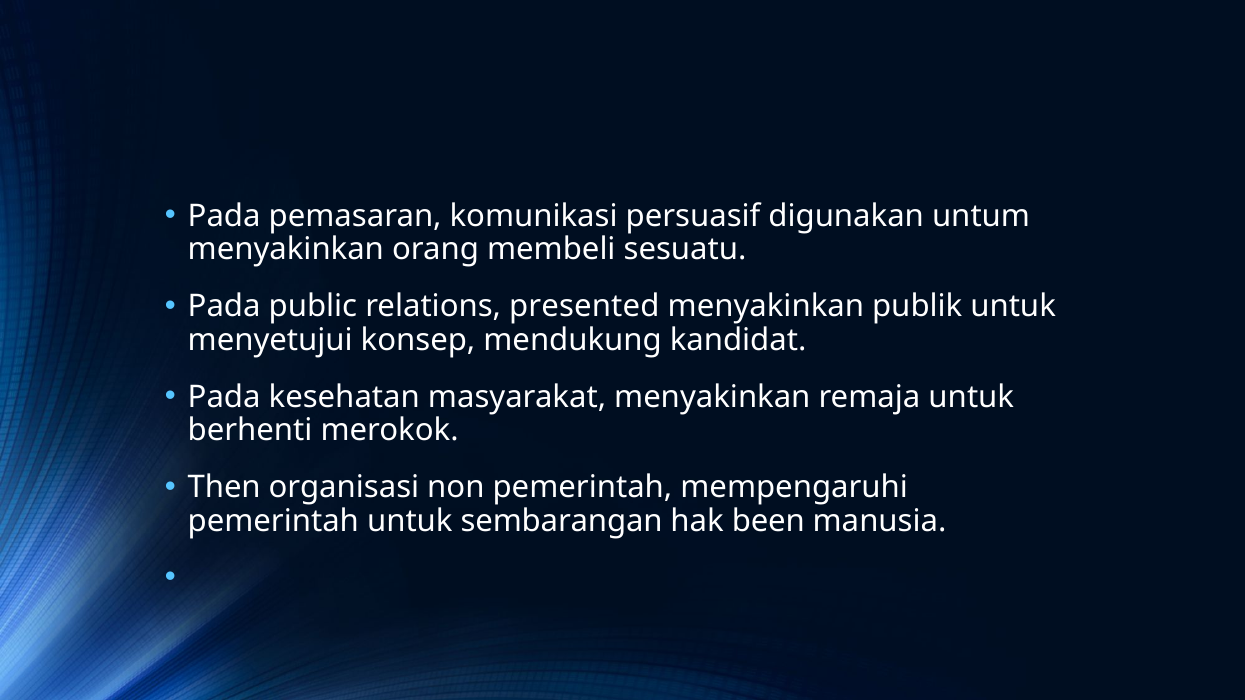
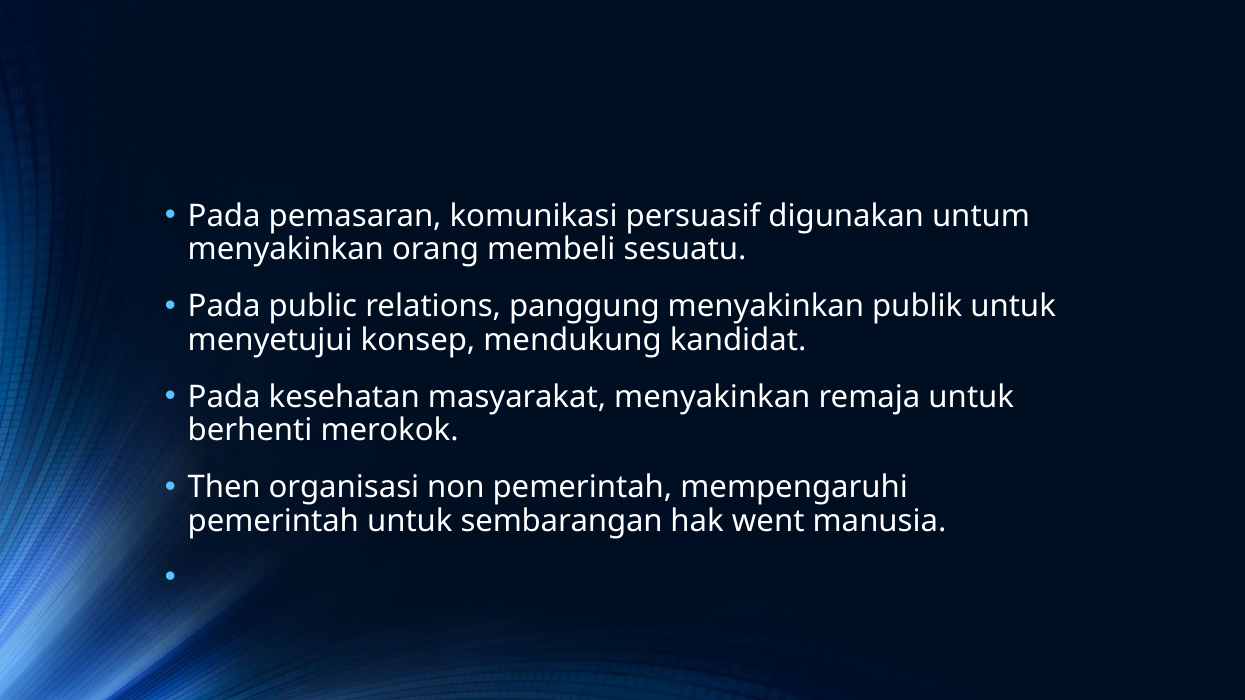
presented: presented -> panggung
been: been -> went
